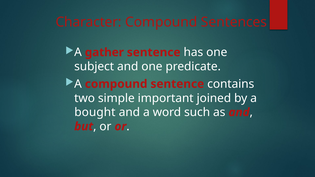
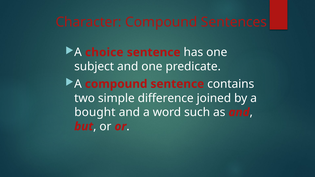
gather: gather -> choice
important: important -> difference
